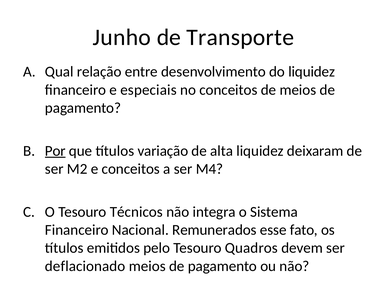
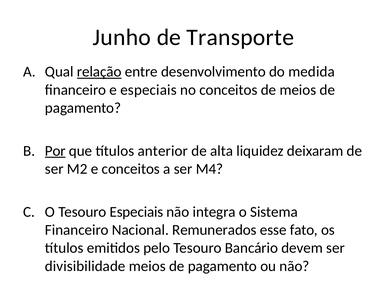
relação underline: none -> present
do liquidez: liquidez -> medida
variação: variação -> anterior
Tesouro Técnicos: Técnicos -> Especiais
Quadros: Quadros -> Bancário
deflacionado: deflacionado -> divisibilidade
